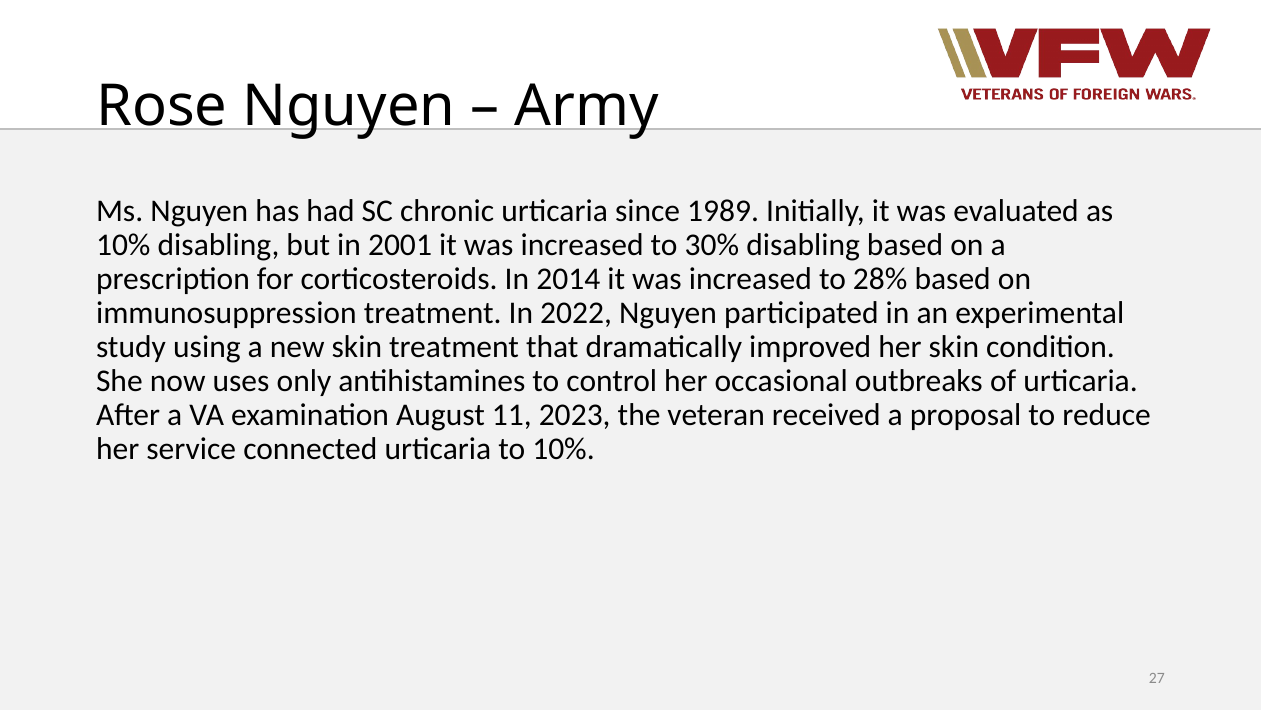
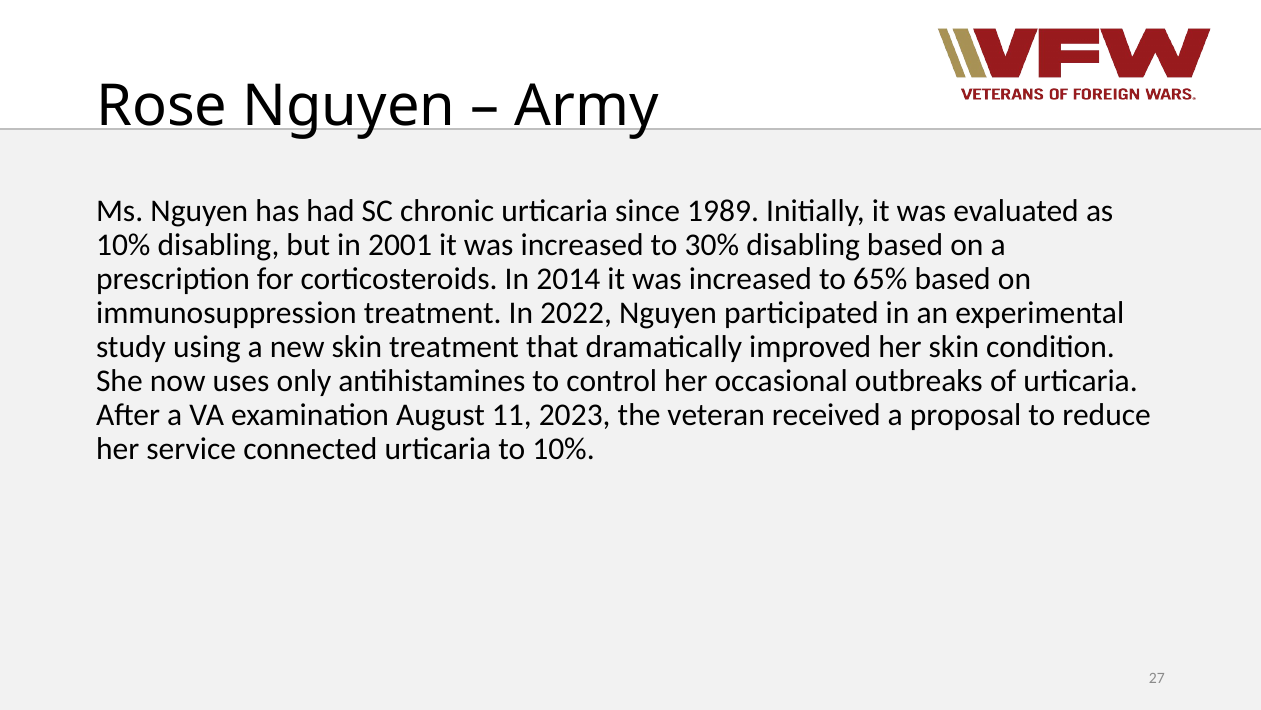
28%: 28% -> 65%
